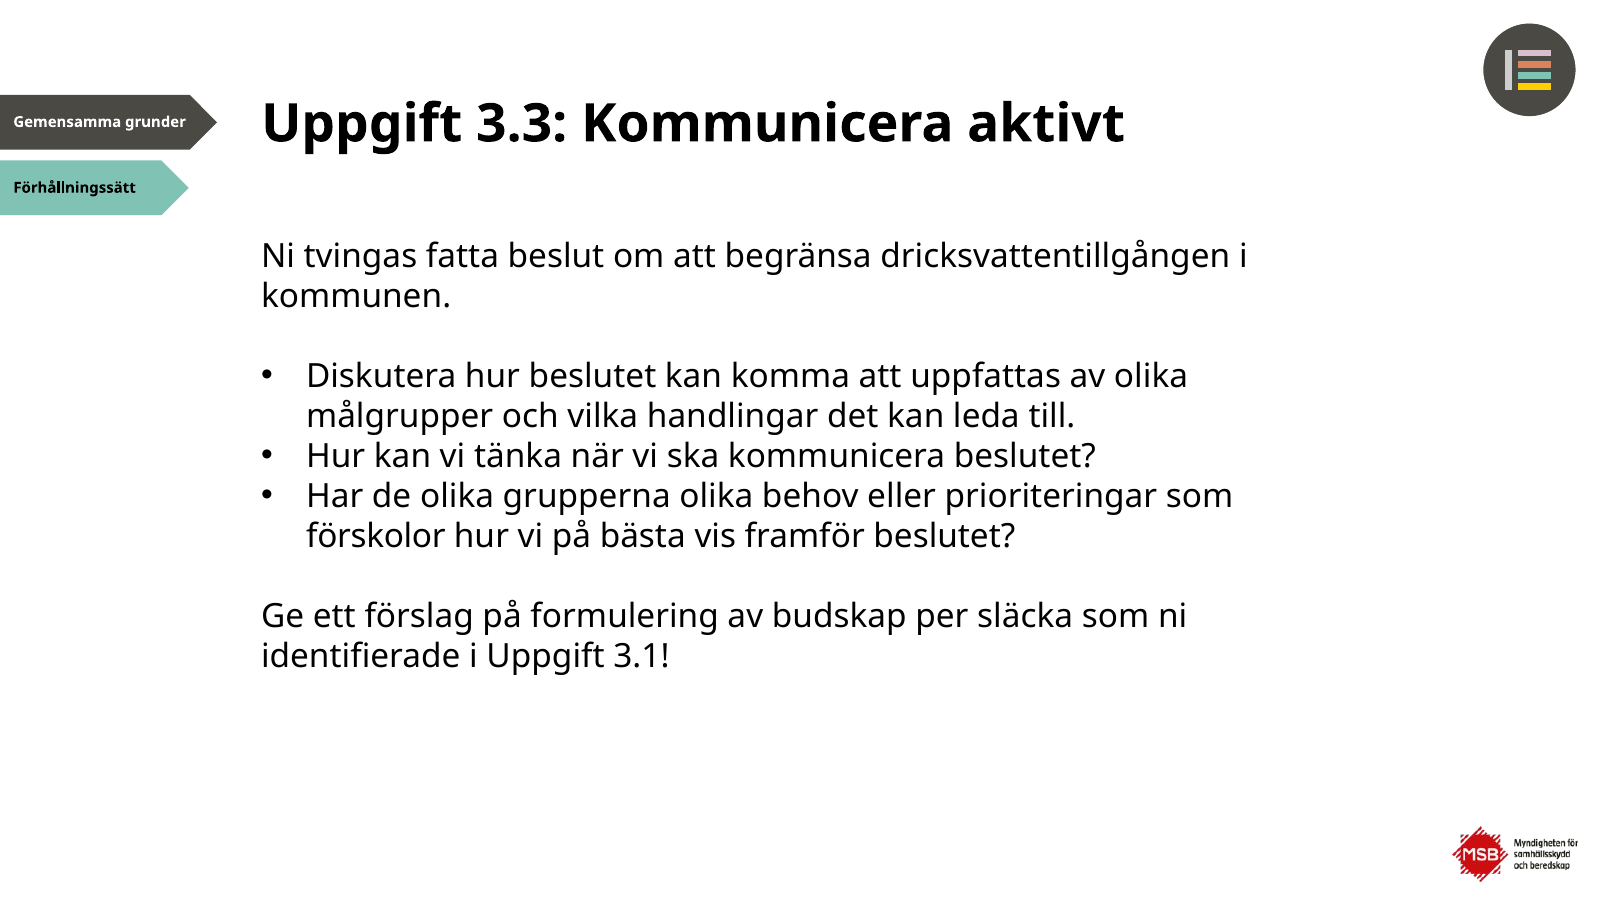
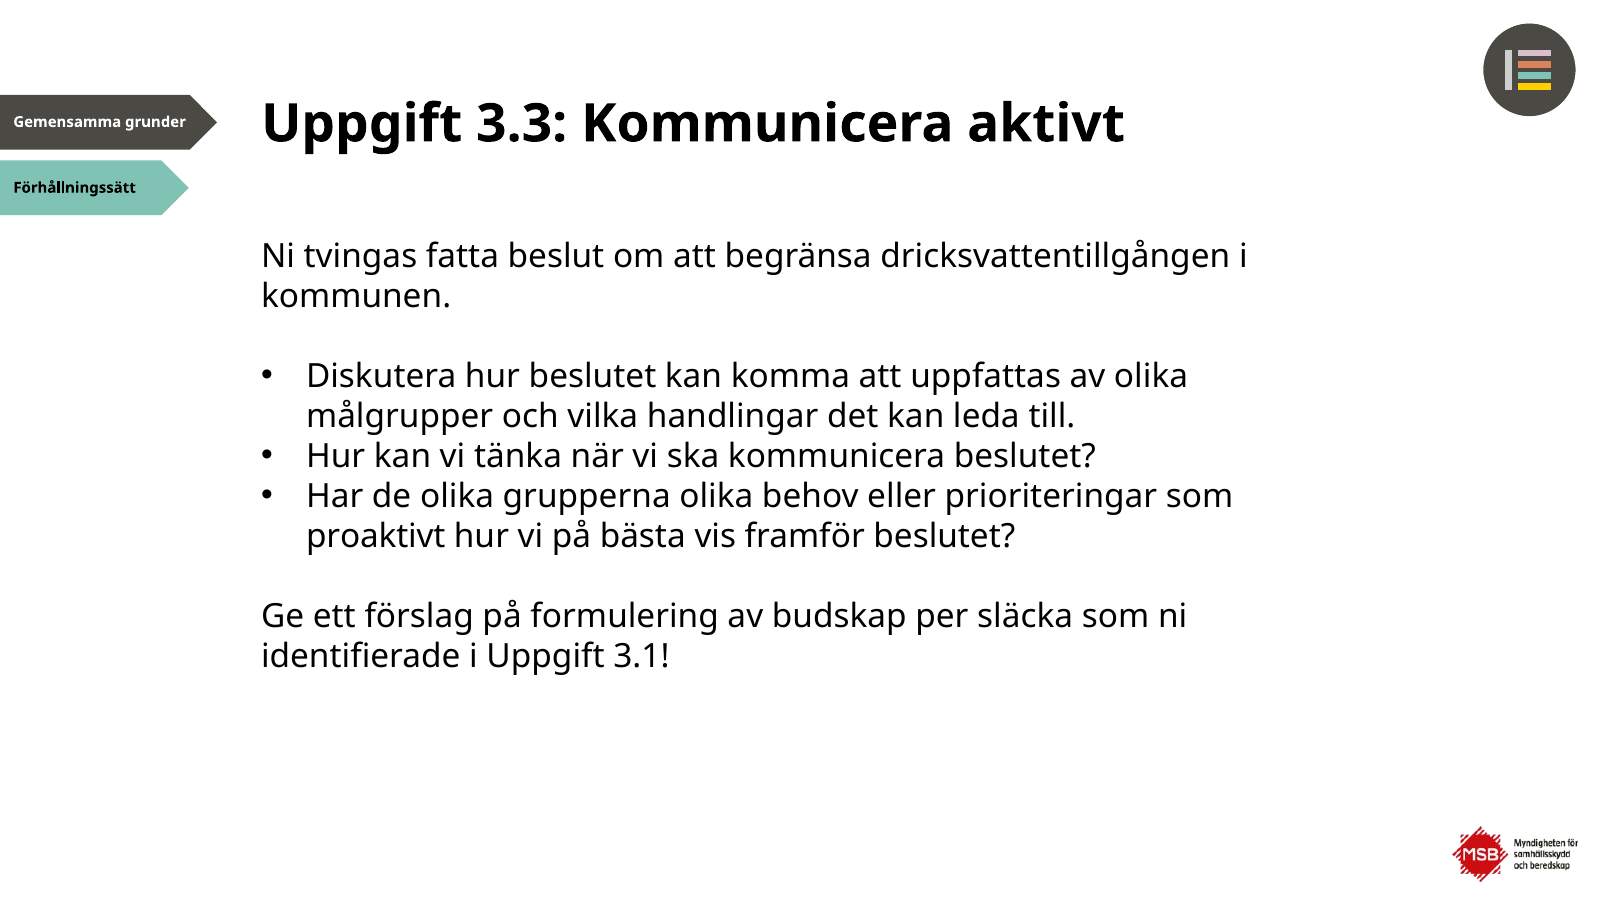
förskolor: förskolor -> proaktivt
